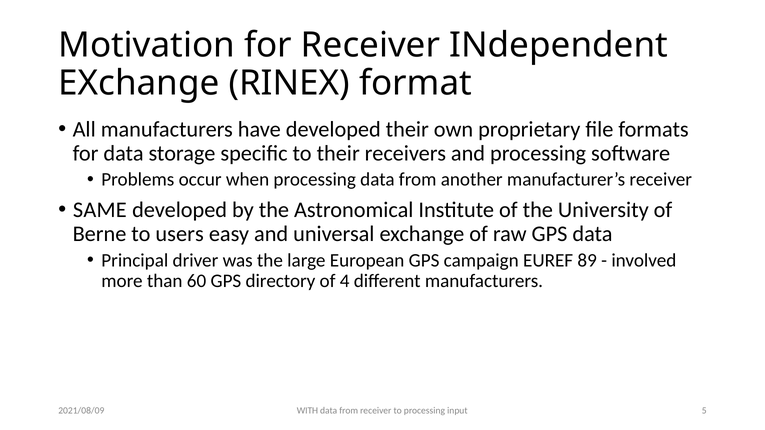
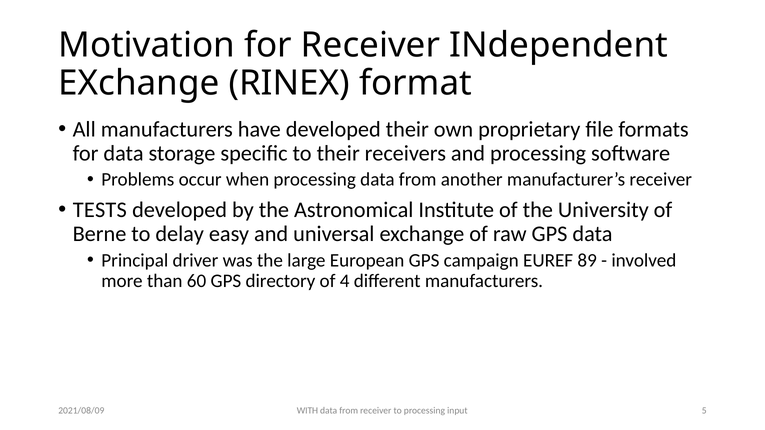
SAME: SAME -> TESTS
users: users -> delay
